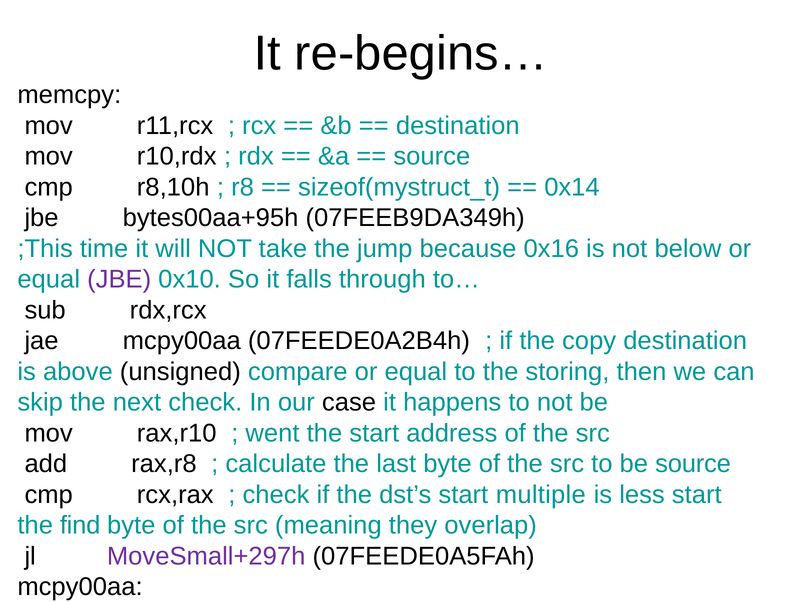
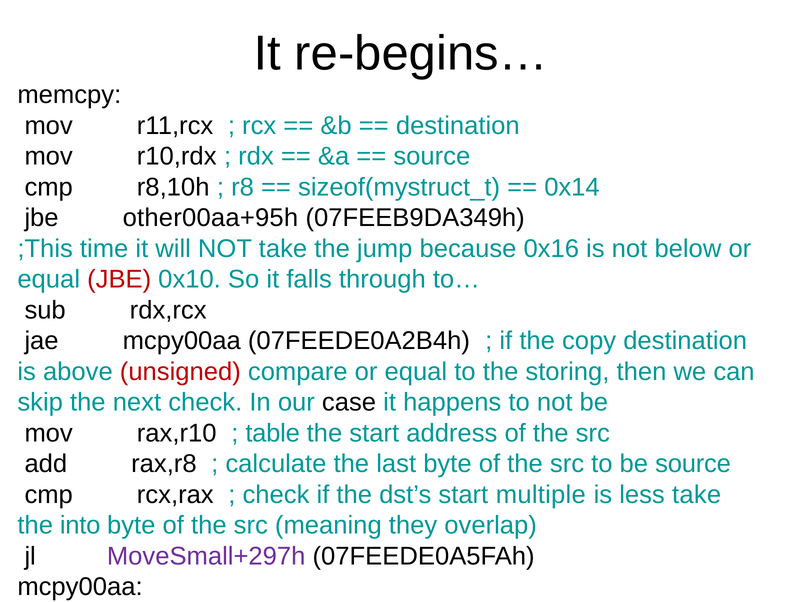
bytes00aa+95h: bytes00aa+95h -> other00aa+95h
JBE at (119, 279) colour: purple -> red
unsigned colour: black -> red
went: went -> table
less start: start -> take
find: find -> into
